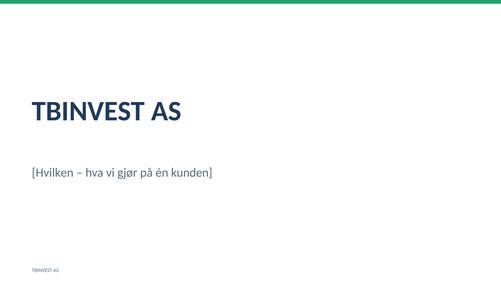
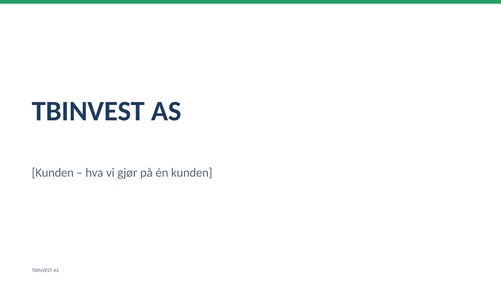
Hvilken at (53, 173): Hvilken -> Kunden
